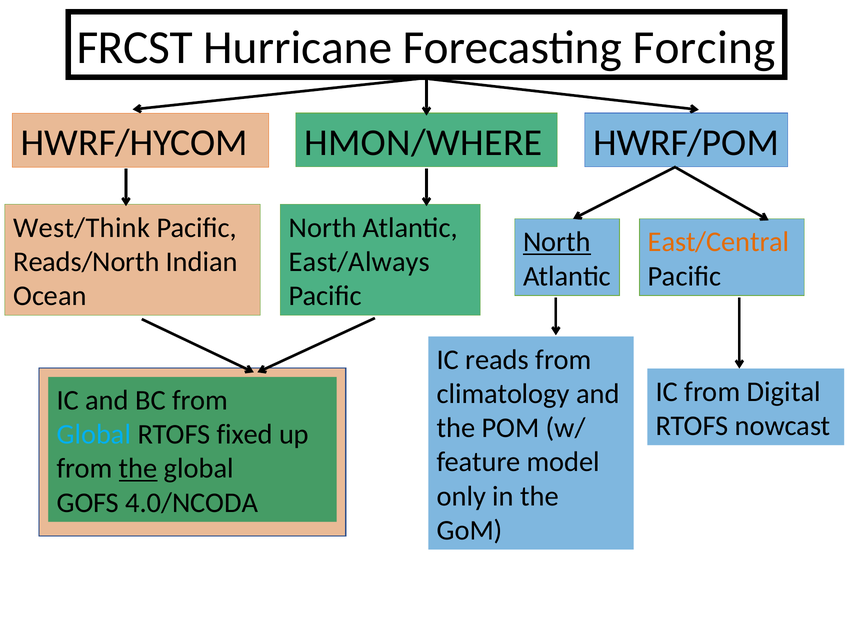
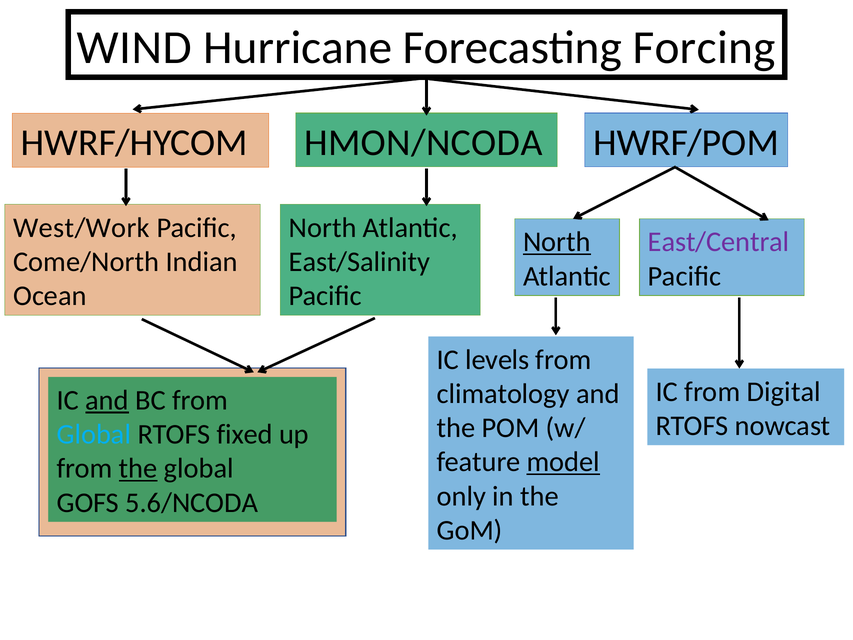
FRCST: FRCST -> WIND
HMON/WHERE: HMON/WHERE -> HMON/NCODA
West/Think: West/Think -> West/Work
East/Central colour: orange -> purple
Reads/North: Reads/North -> Come/North
East/Always: East/Always -> East/Salinity
reads: reads -> levels
and at (107, 400) underline: none -> present
model underline: none -> present
4.0/NCODA: 4.0/NCODA -> 5.6/NCODA
